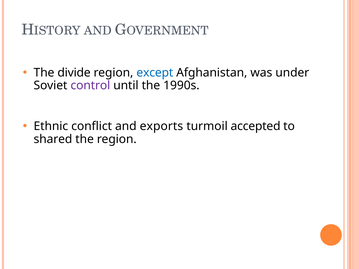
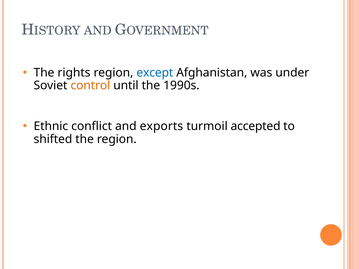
divide: divide -> rights
control colour: purple -> orange
shared: shared -> shifted
